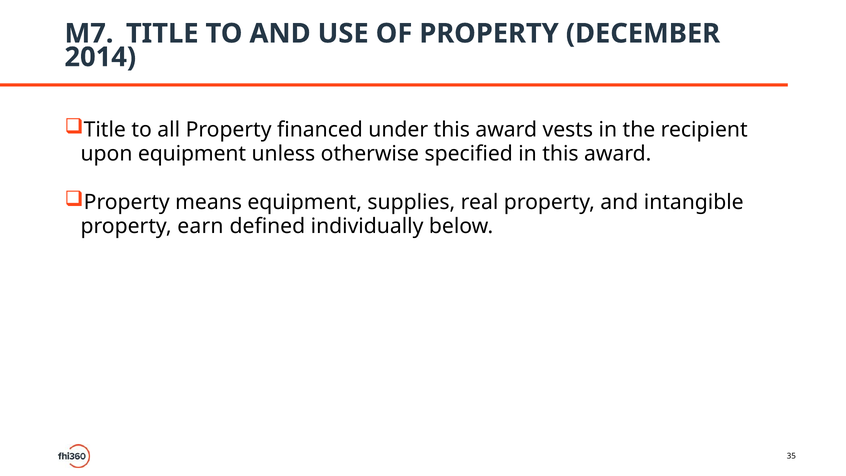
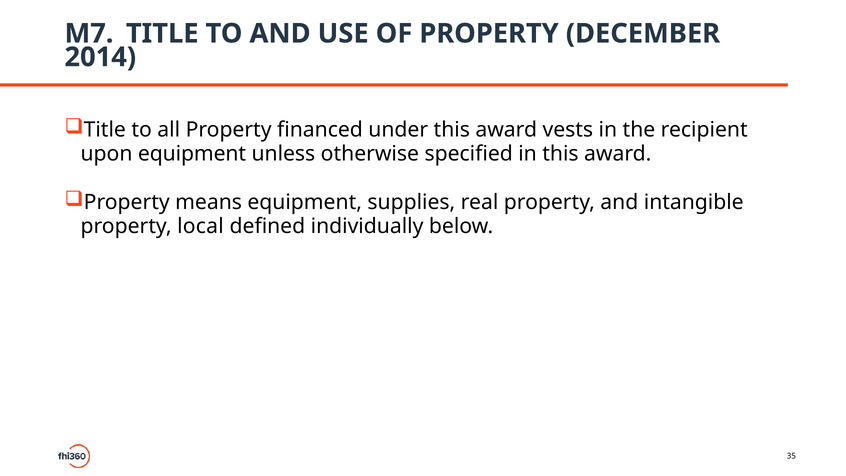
earn: earn -> local
